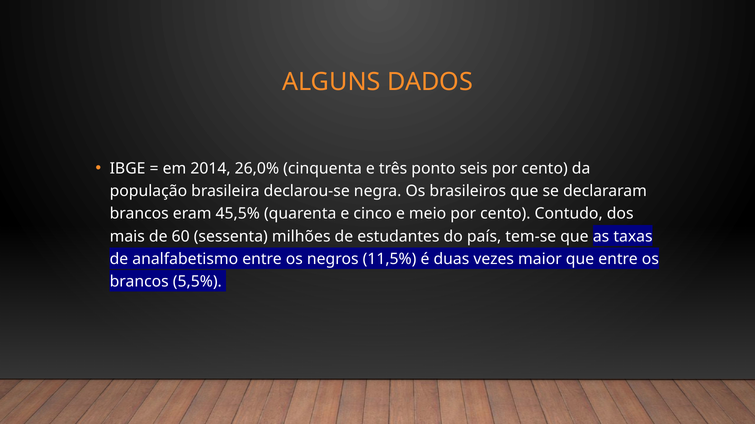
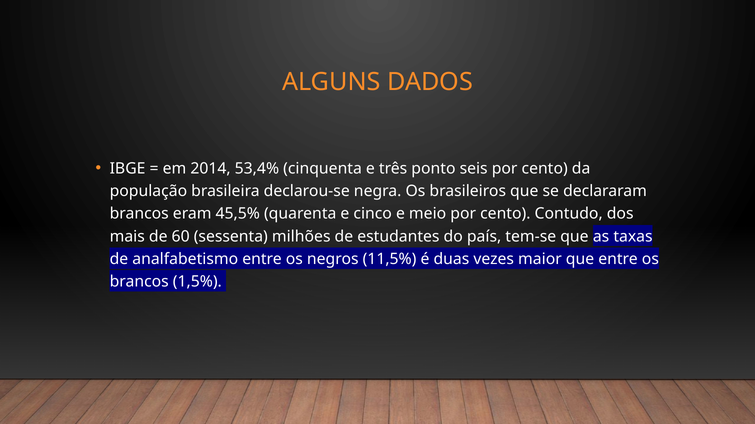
26,0%: 26,0% -> 53,4%
5,5%: 5,5% -> 1,5%
